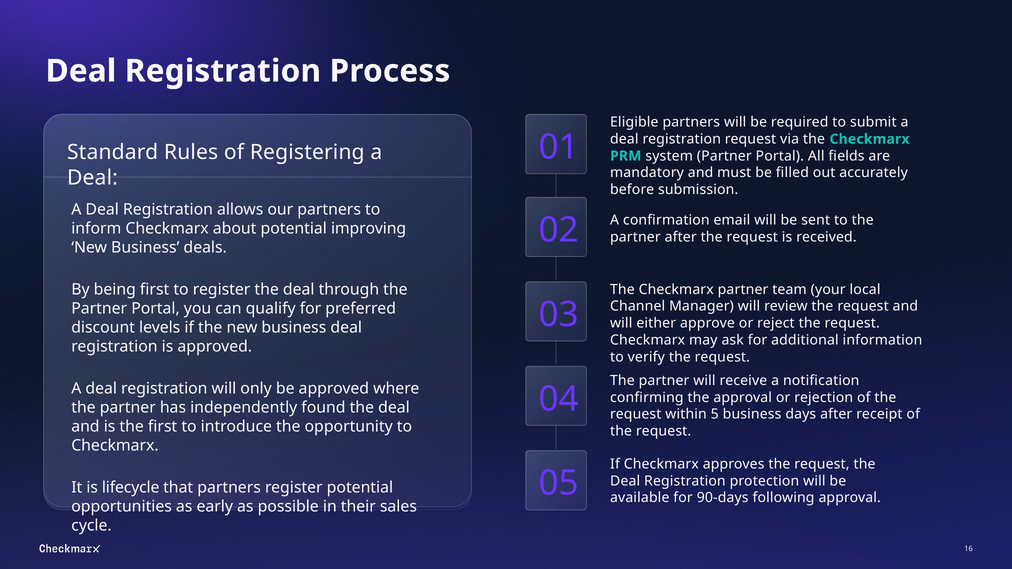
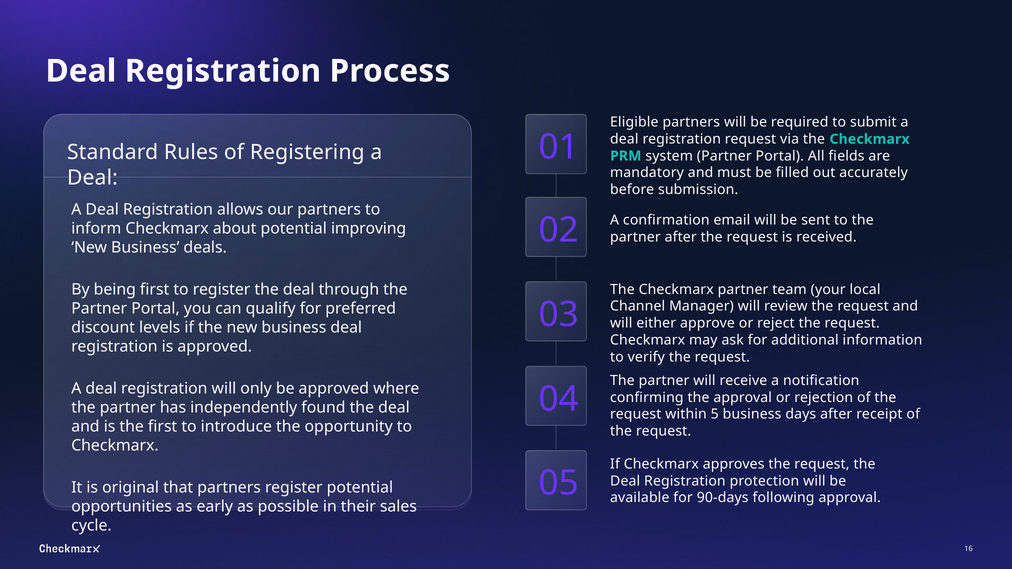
lifecycle: lifecycle -> original
